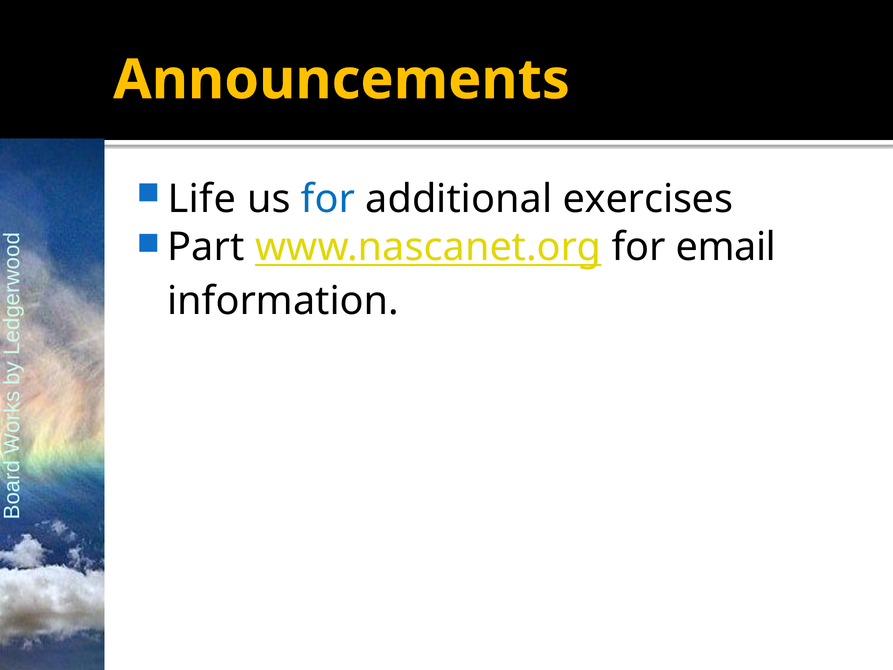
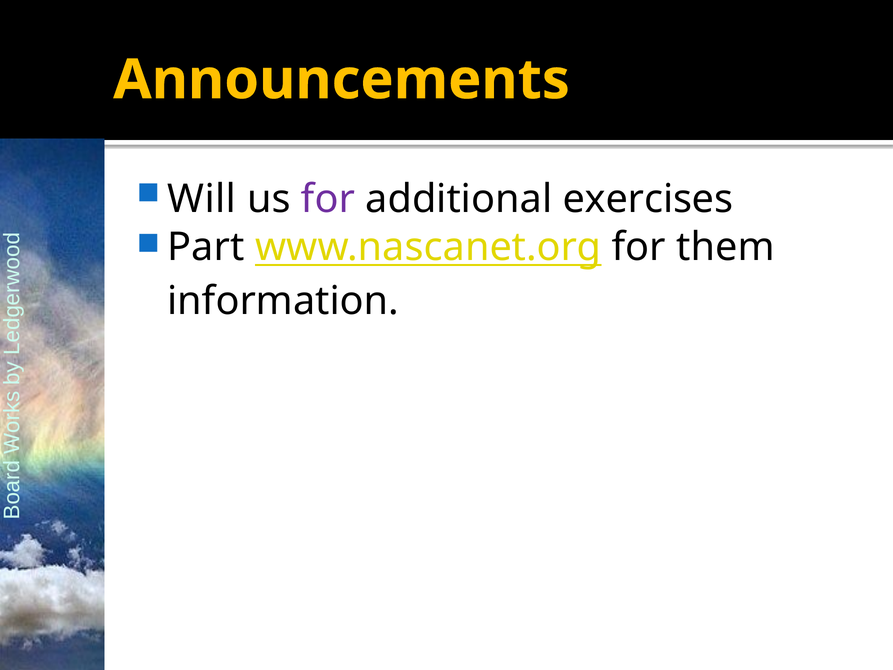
Life: Life -> Will
for at (328, 199) colour: blue -> purple
email: email -> them
